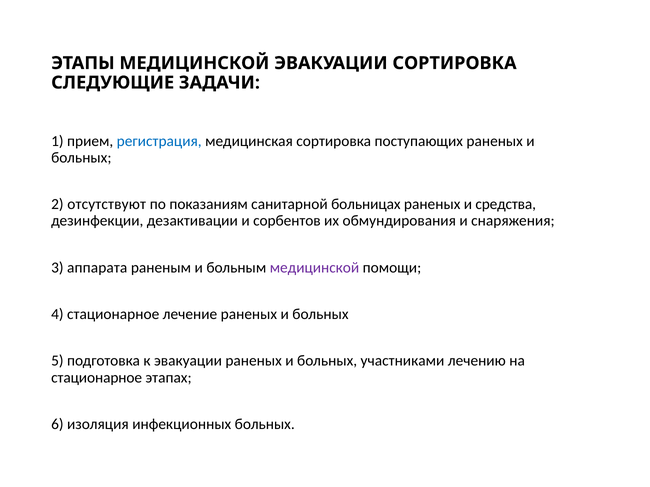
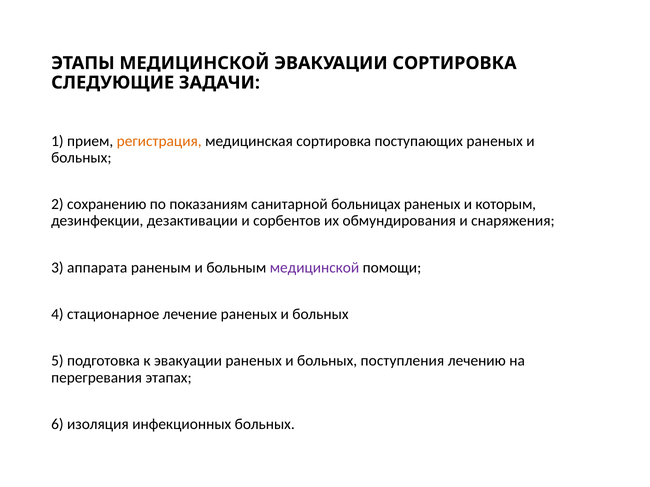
регистрация colour: blue -> orange
отсутствуют: отсутствуют -> сохранению
средства: средства -> которым
участниками: участниками -> поступления
стационарное at (97, 378): стационарное -> перегревания
